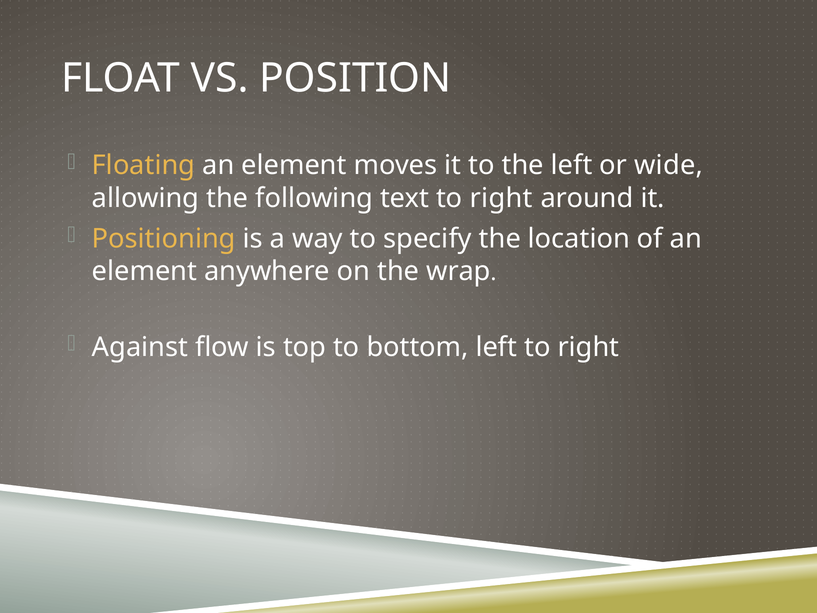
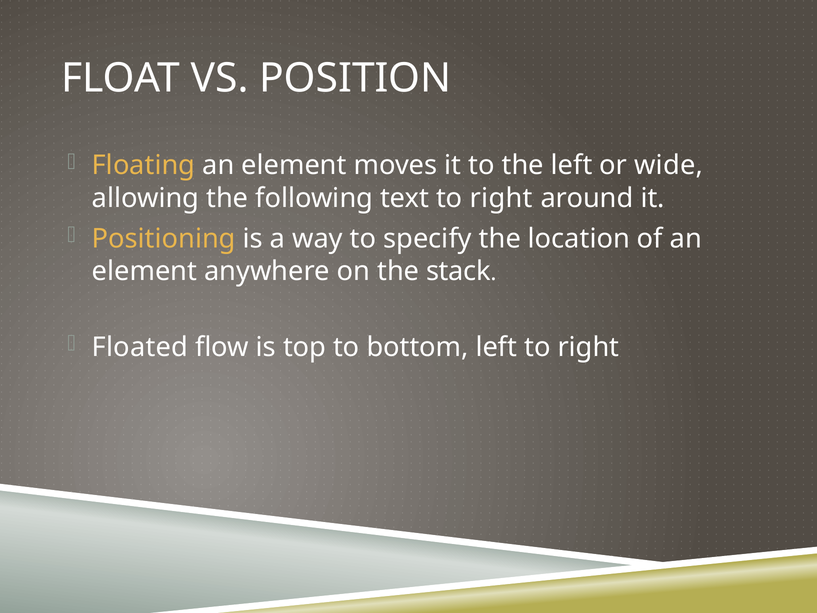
wrap: wrap -> stack
Against: Against -> Floated
